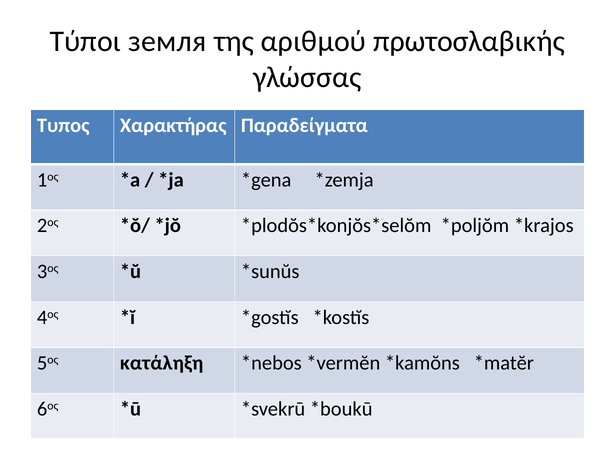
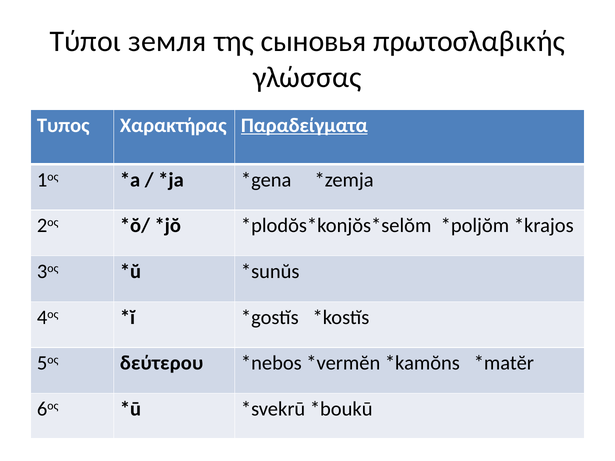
αριθμού: αριθμού -> сыновья
Παραδείγματα underline: none -> present
κατάληξη: κατάληξη -> δεύτερου
